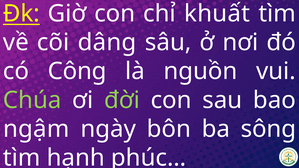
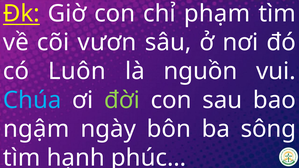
khuất: khuất -> phạm
dâng: dâng -> vươn
Công: Công -> Luôn
Chúa colour: light green -> light blue
